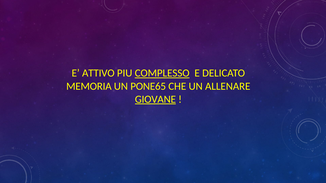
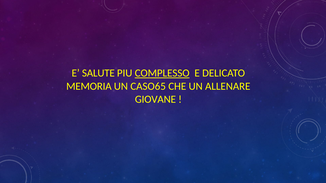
ATTIVO: ATTIVO -> SALUTE
PONE65: PONE65 -> CASO65
GIOVANE underline: present -> none
